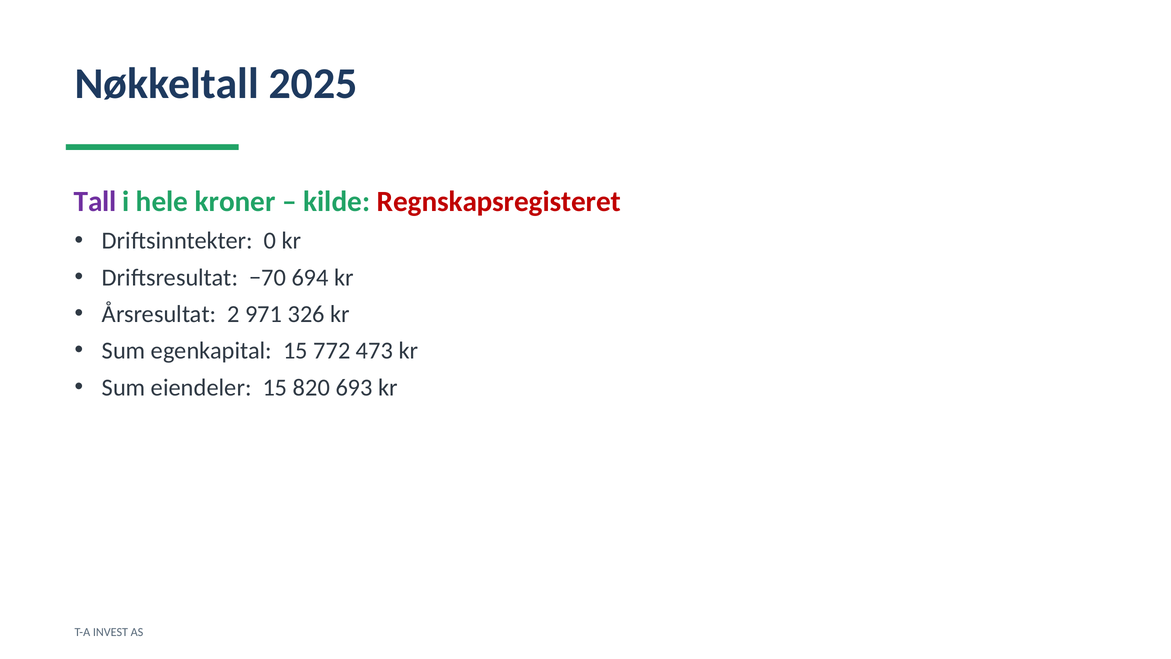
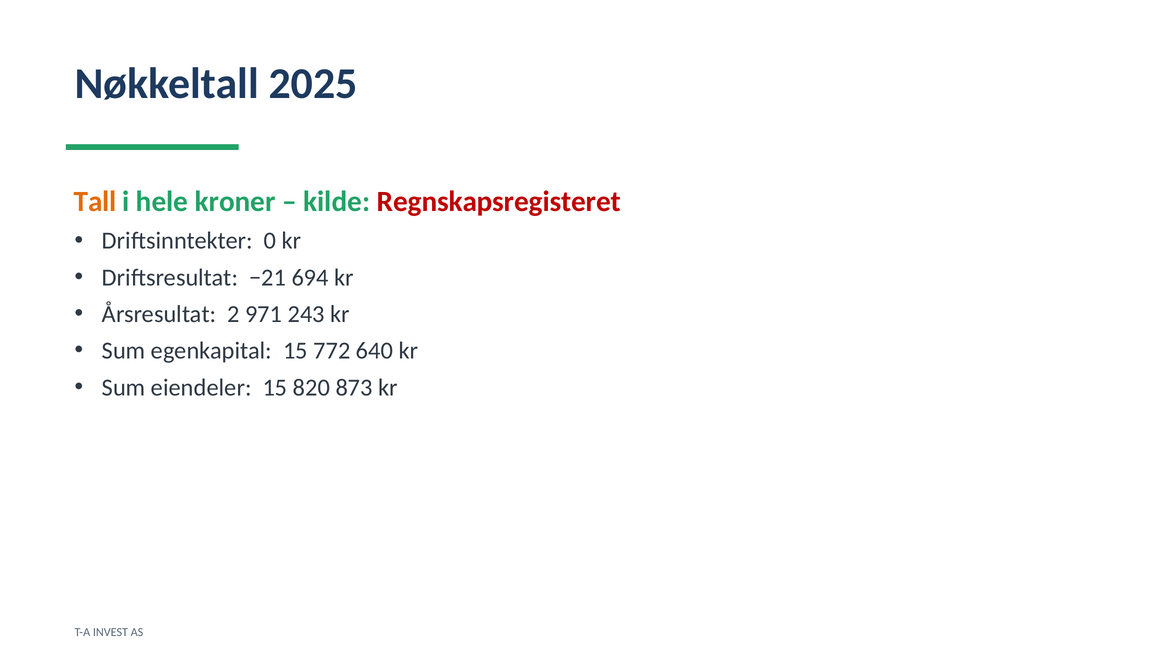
Tall colour: purple -> orange
−70: −70 -> −21
326: 326 -> 243
473: 473 -> 640
693: 693 -> 873
